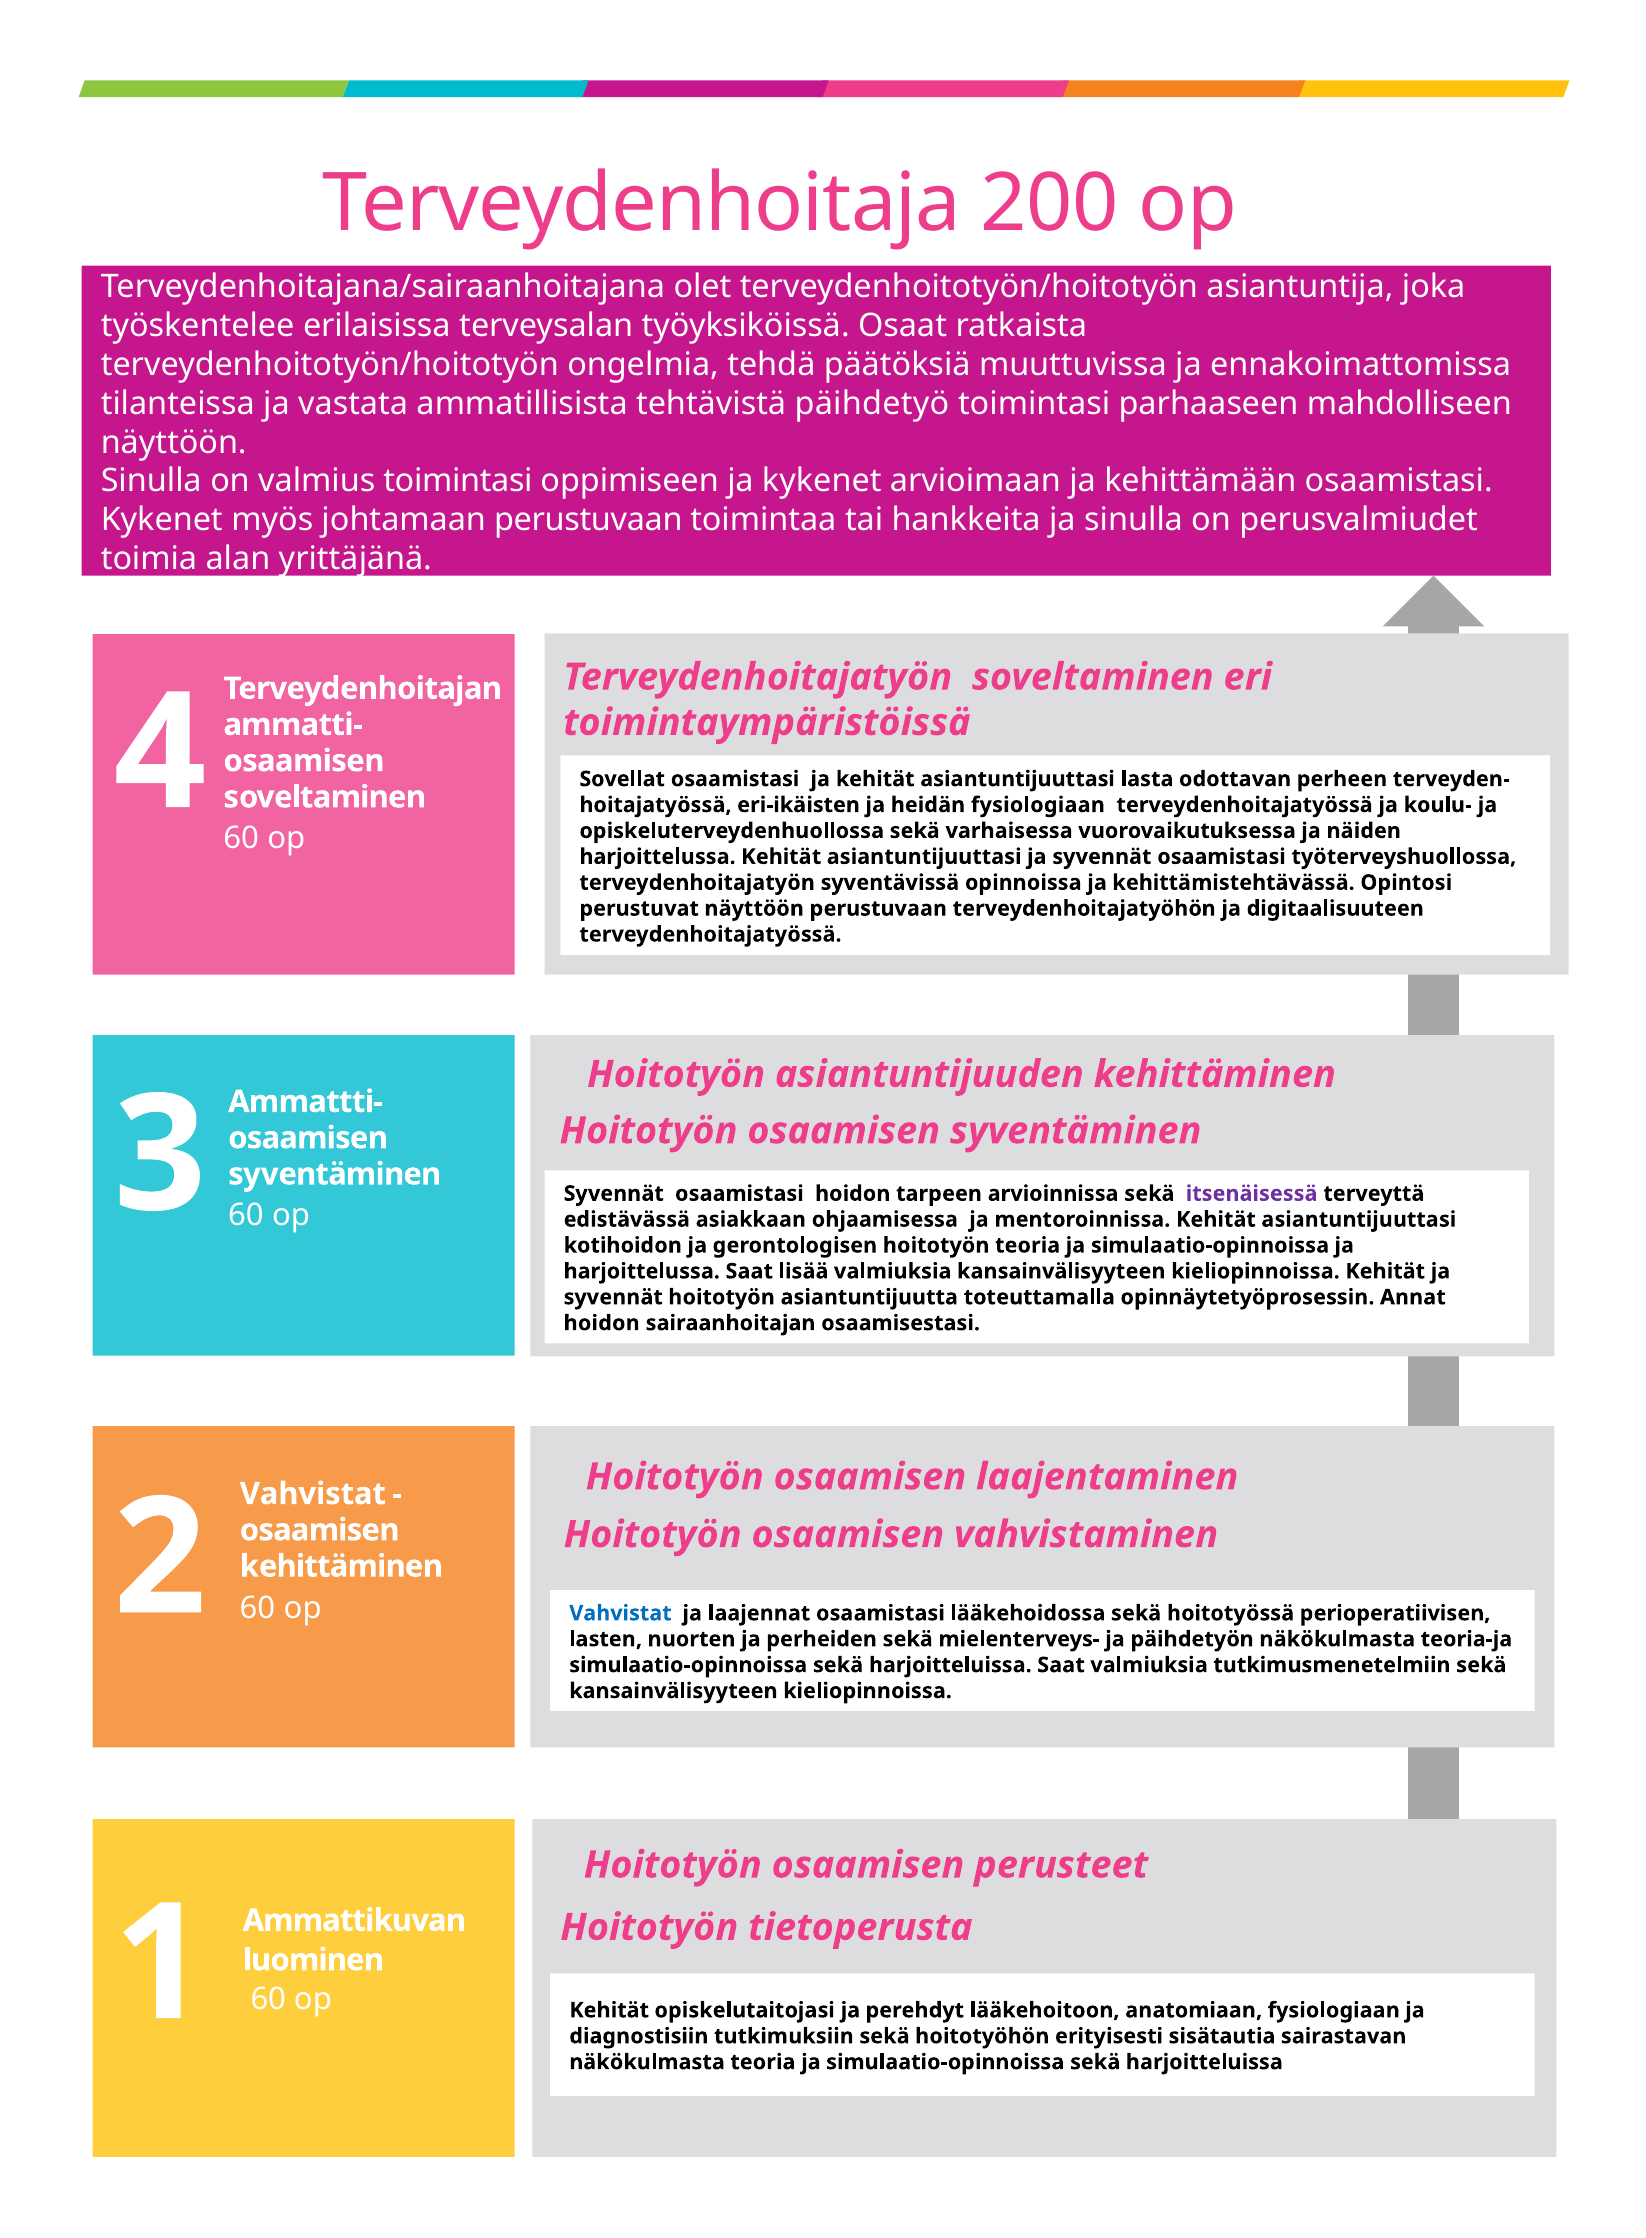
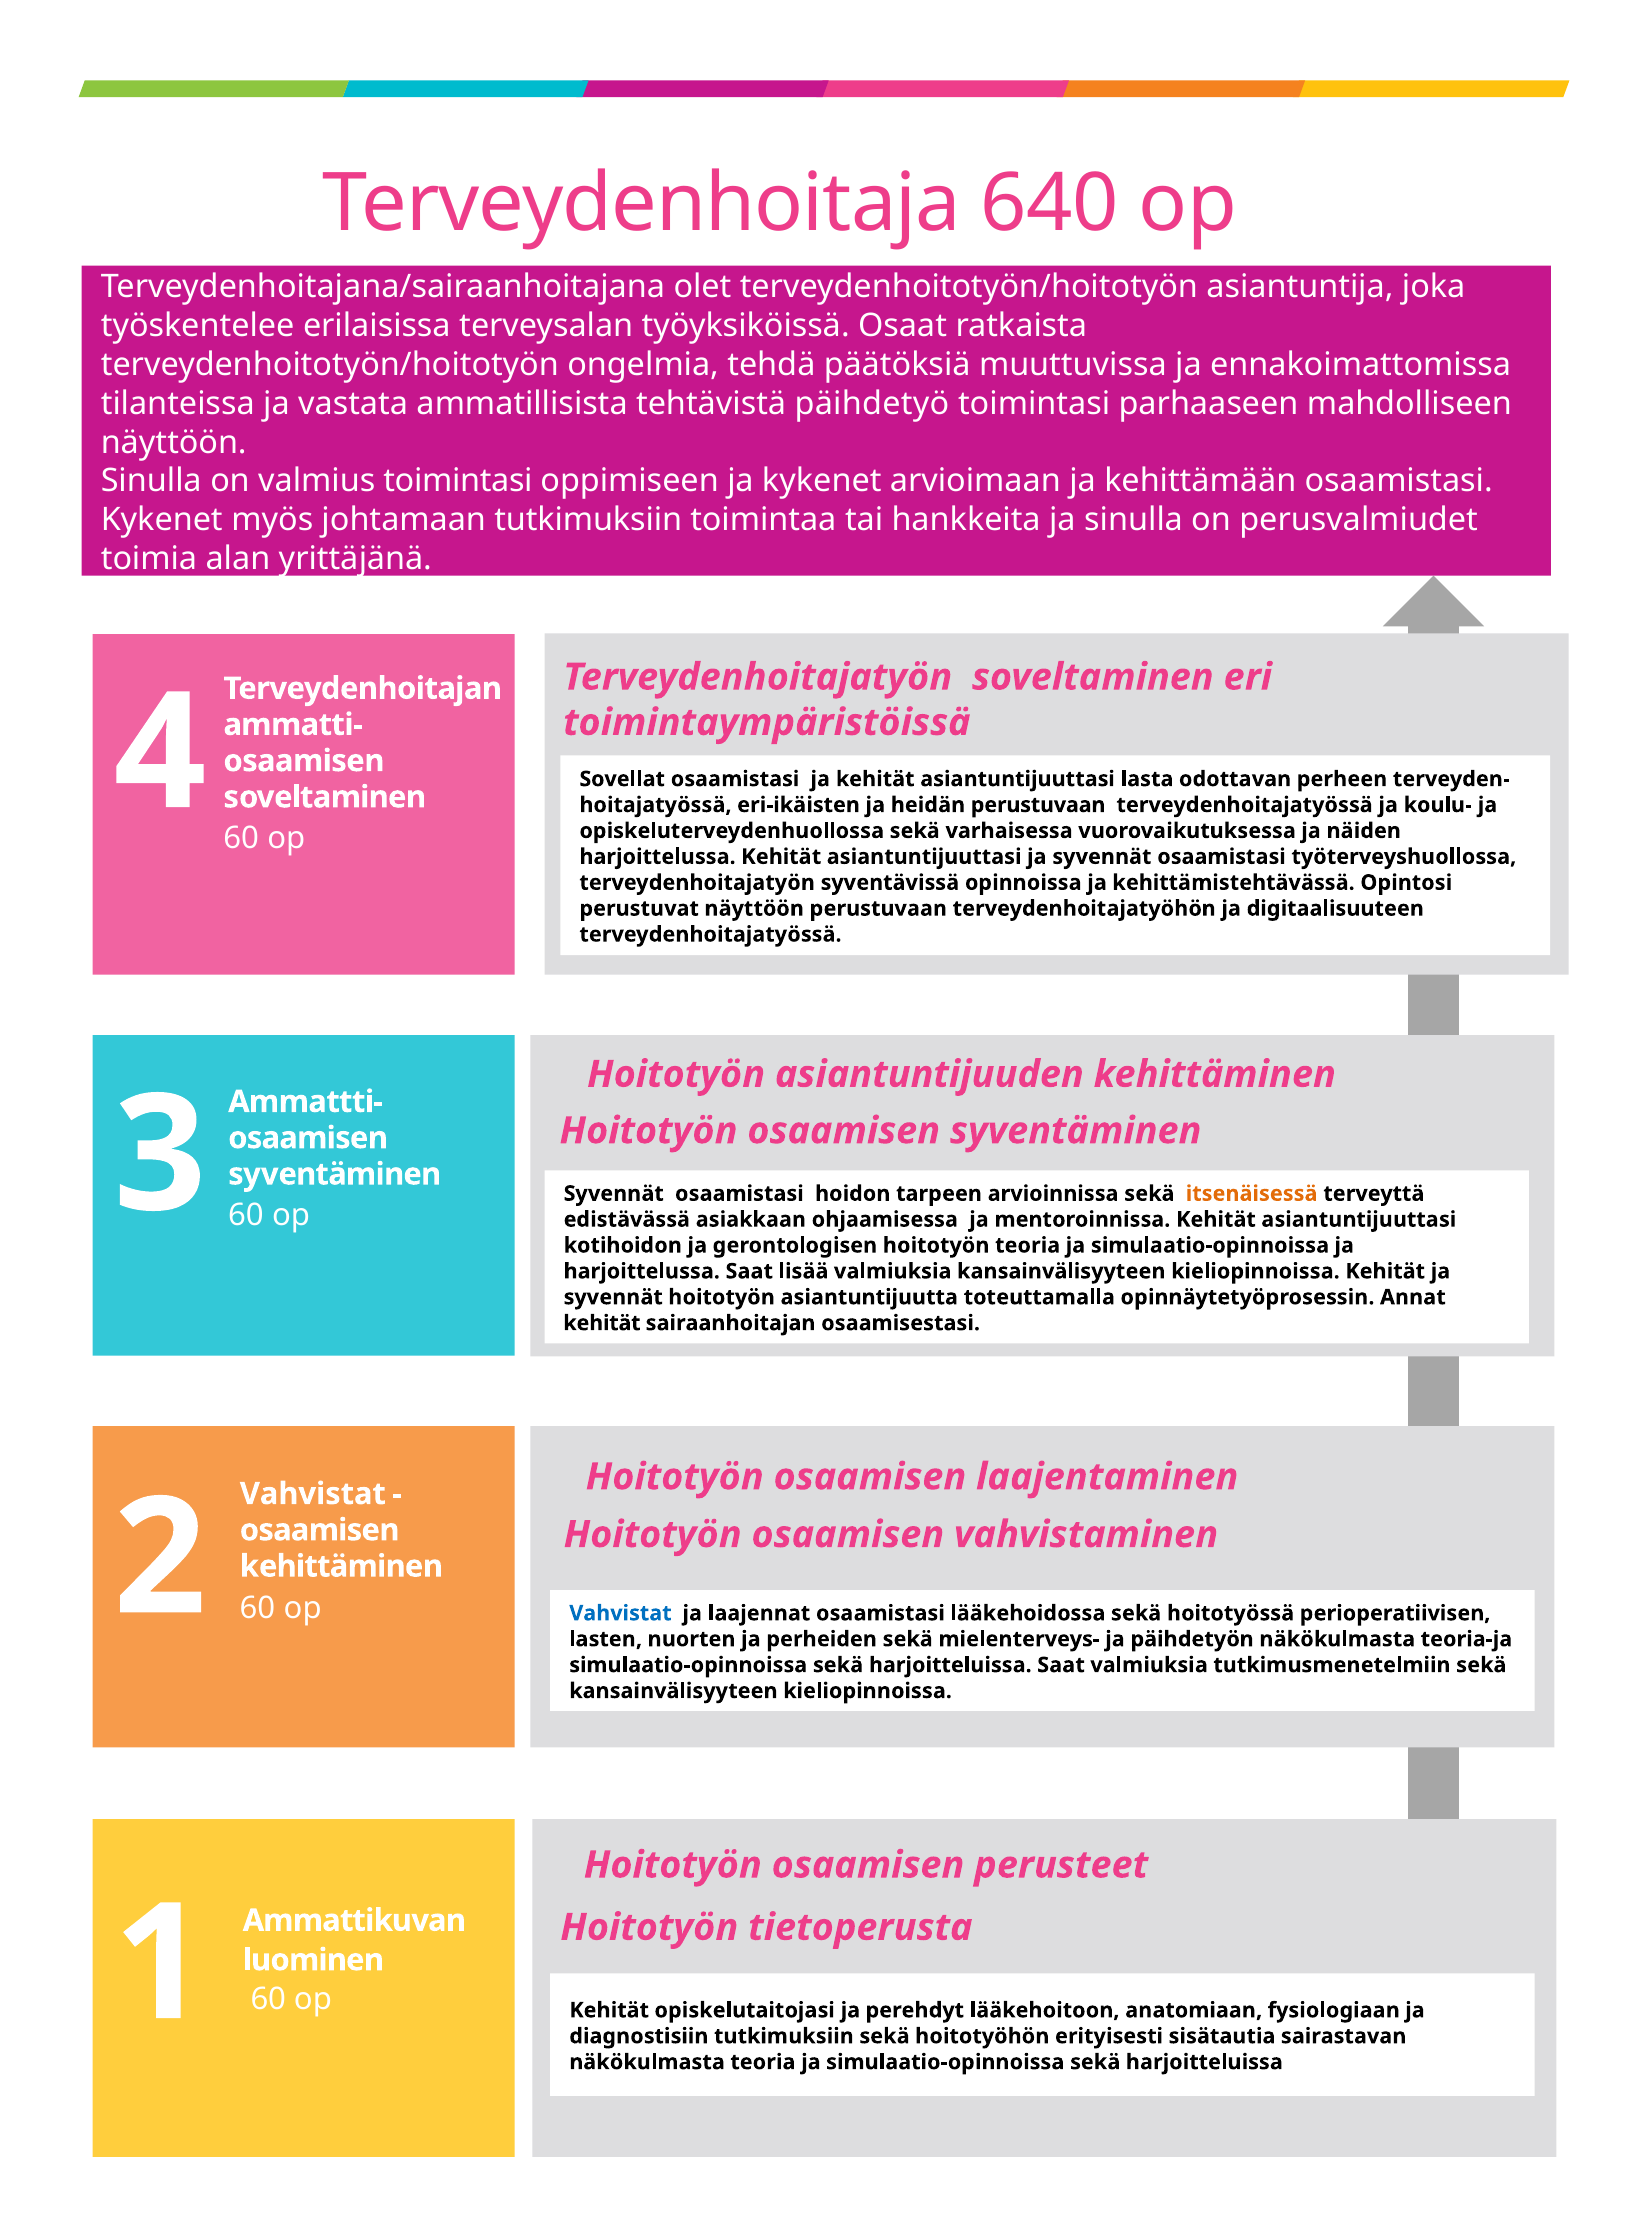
200: 200 -> 640
johtamaan perustuvaan: perustuvaan -> tutkimuksiin
heidän fysiologiaan: fysiologiaan -> perustuvaan
itsenäisessä colour: purple -> orange
hoidon at (602, 1323): hoidon -> kehität
